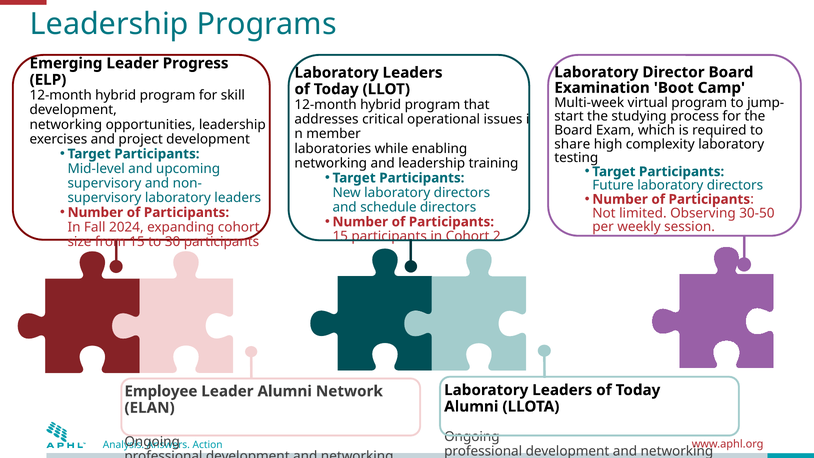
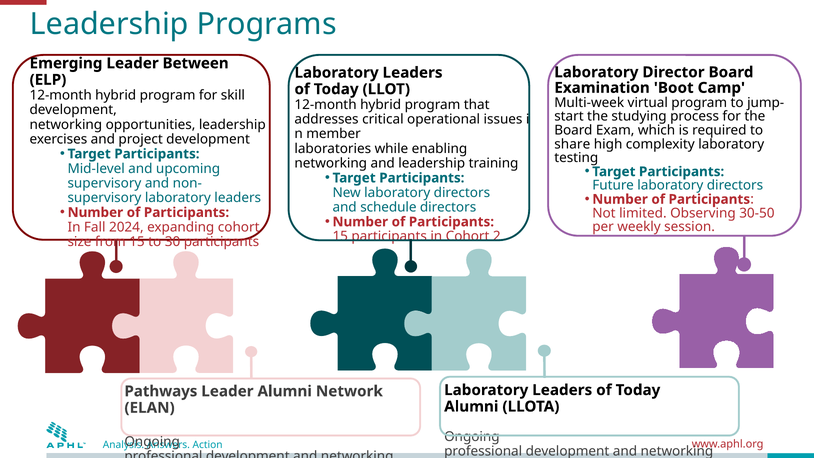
Progress: Progress -> Between
Employee: Employee -> Pathways
